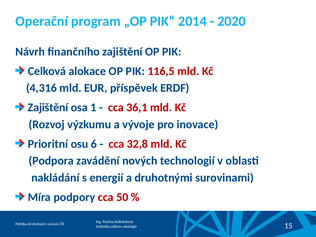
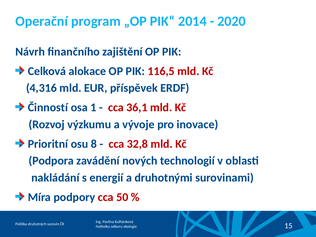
Zajištění at (48, 108): Zajištění -> Činností
6: 6 -> 8
